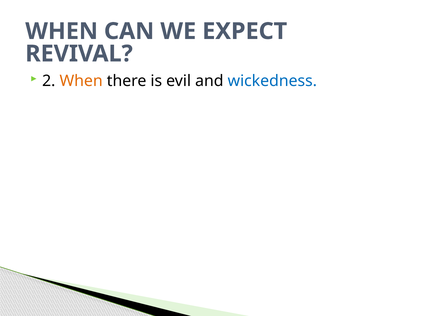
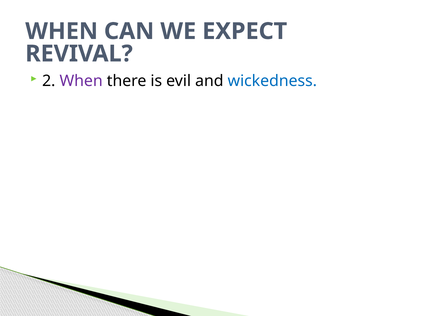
When at (81, 81) colour: orange -> purple
